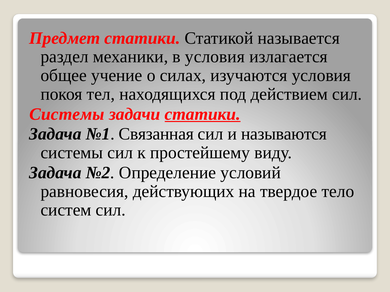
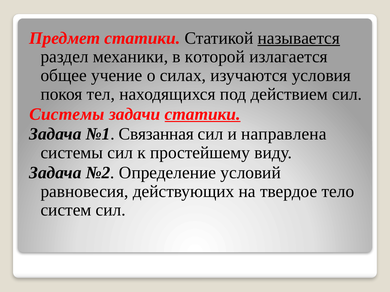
называется underline: none -> present
в условия: условия -> которой
называются: называются -> направлена
